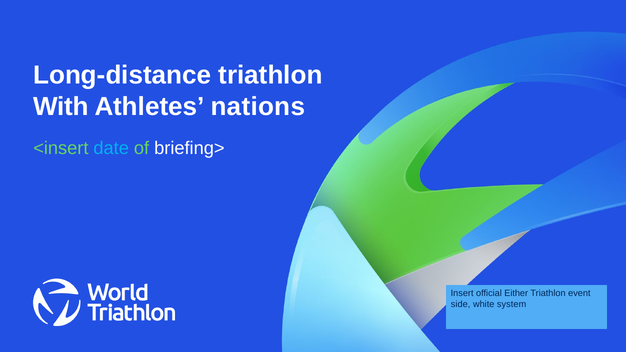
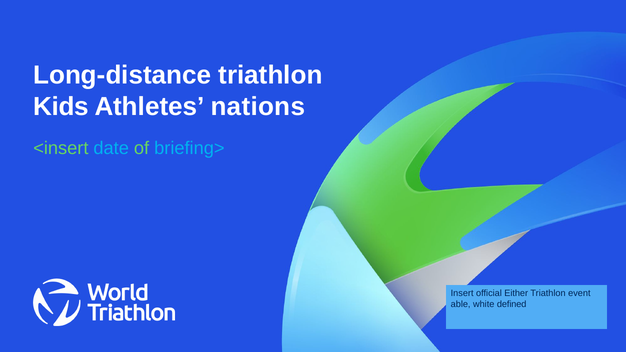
With: With -> Kids
briefing> colour: white -> light blue
side: side -> able
system: system -> defined
